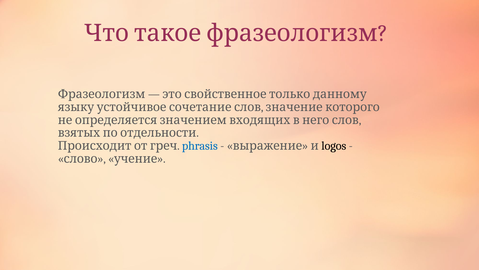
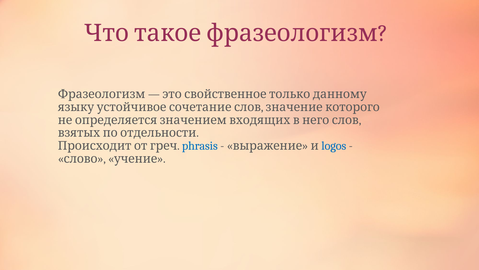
logos colour: black -> blue
